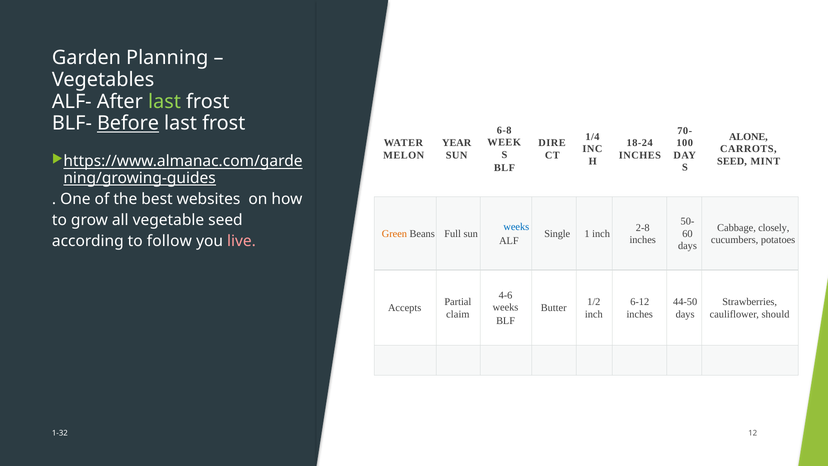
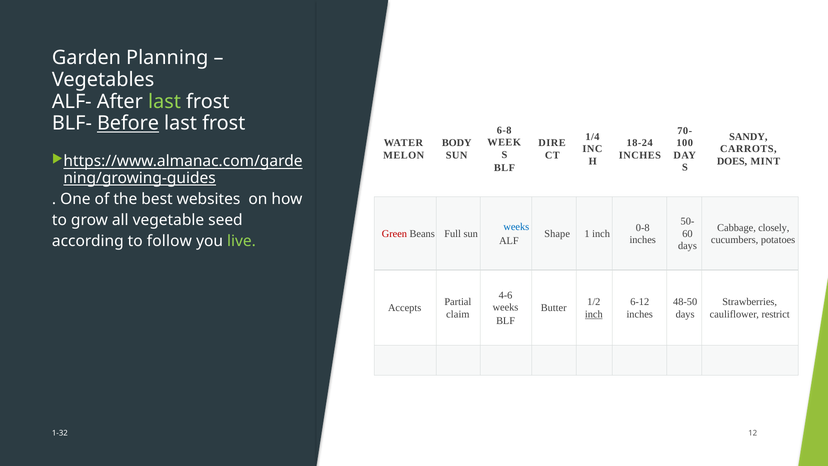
ALONE: ALONE -> SANDY
YEAR: YEAR -> BODY
SEED at (732, 161): SEED -> DOES
2-8: 2-8 -> 0-8
Green colour: orange -> red
Single: Single -> Shape
live colour: pink -> light green
44-50: 44-50 -> 48-50
inch at (594, 314) underline: none -> present
should: should -> restrict
